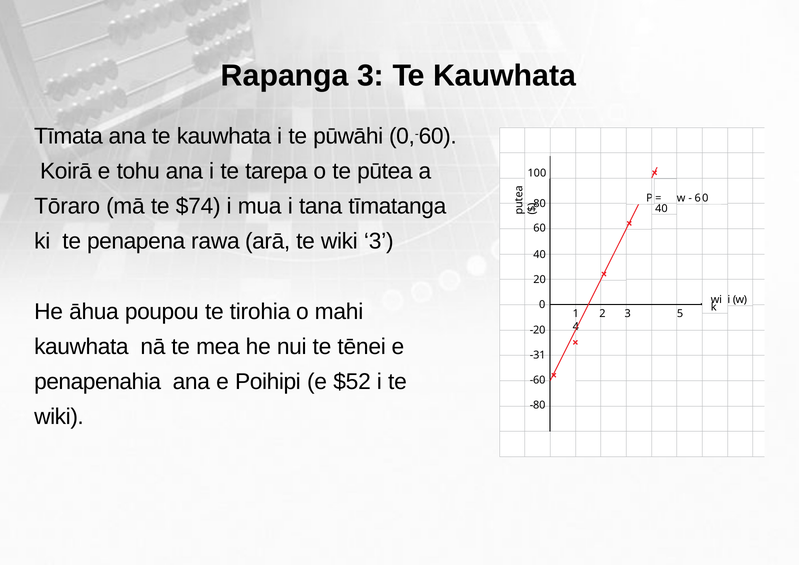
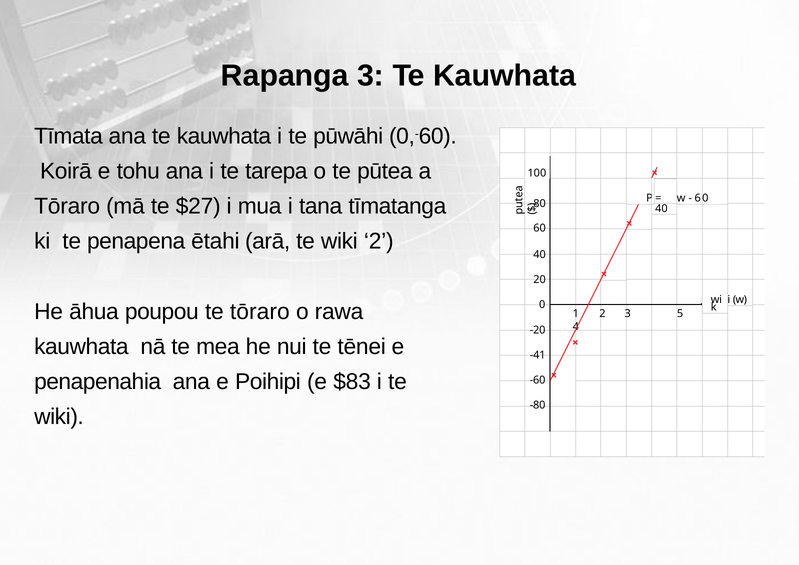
$74: $74 -> $27
rawa: rawa -> ētahi
wiki 3: 3 -> 2
te tirohia: tirohia -> tōraro
mahi: mahi -> rawa
-31: -31 -> -41
$52: $52 -> $83
